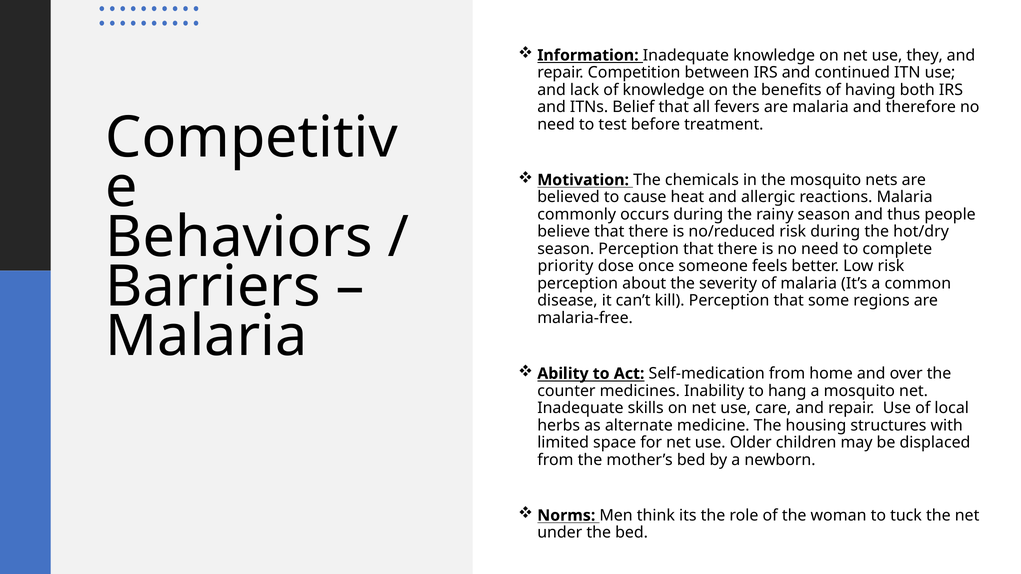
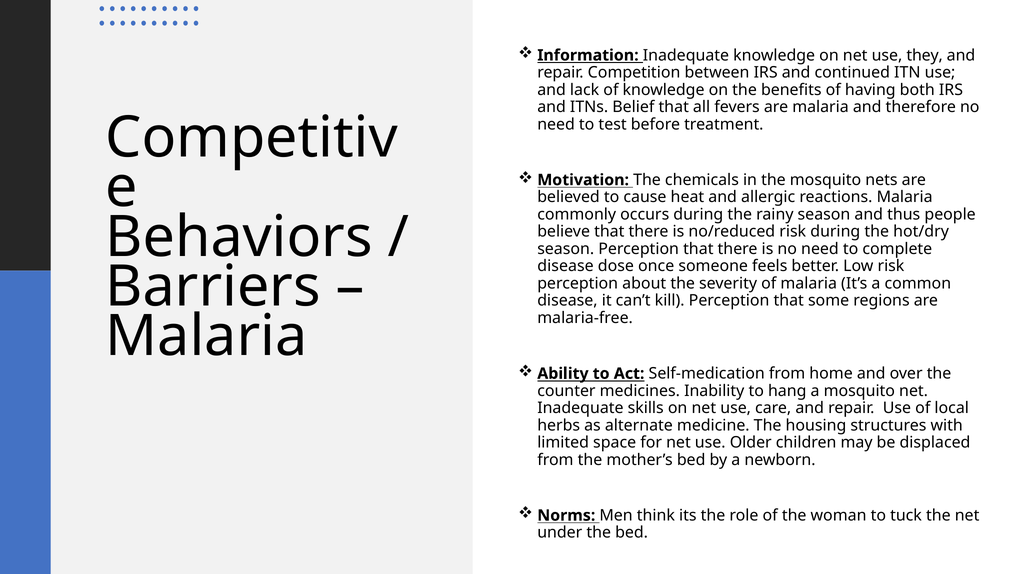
priority at (565, 266): priority -> disease
